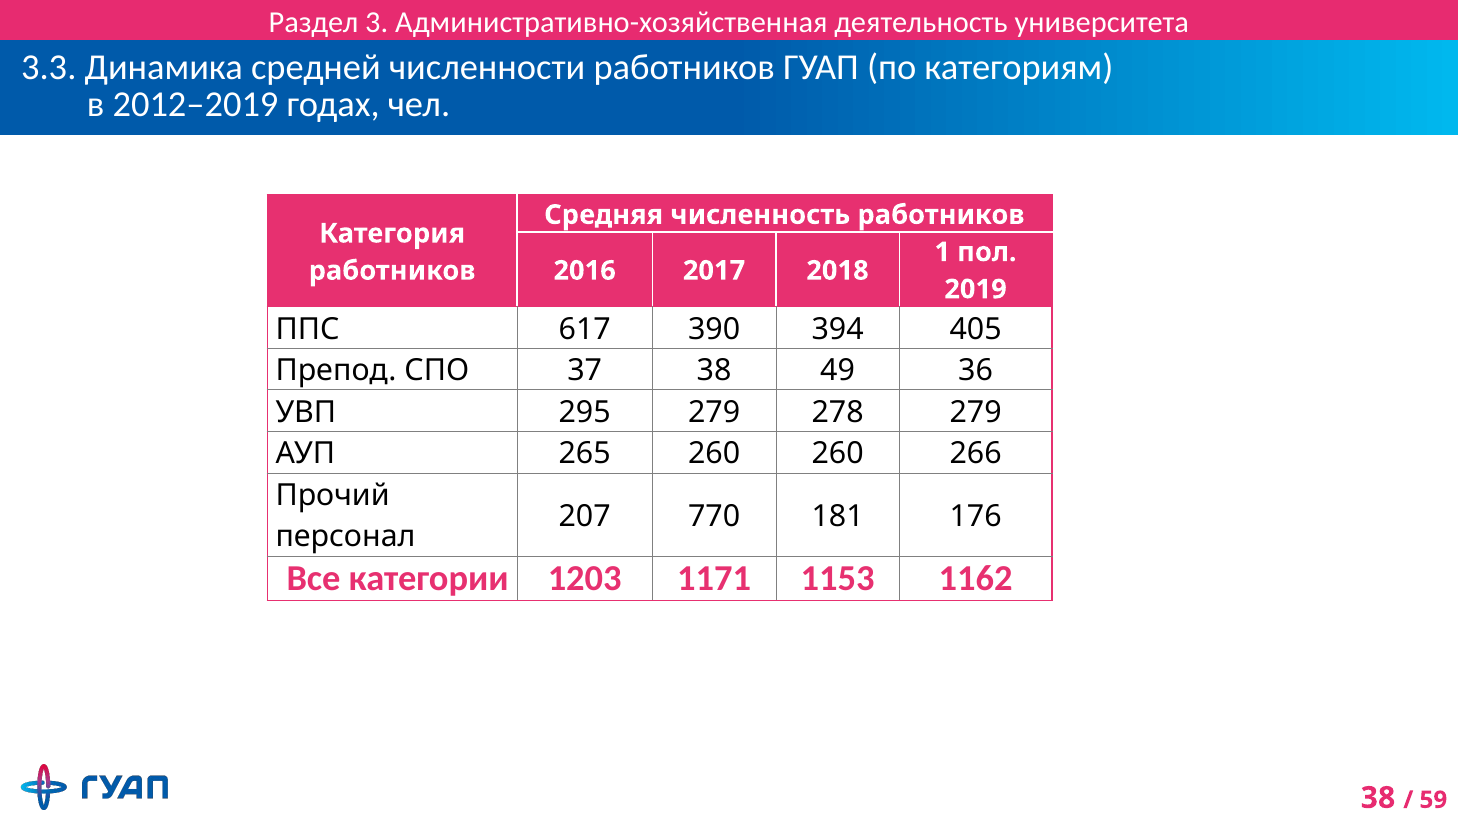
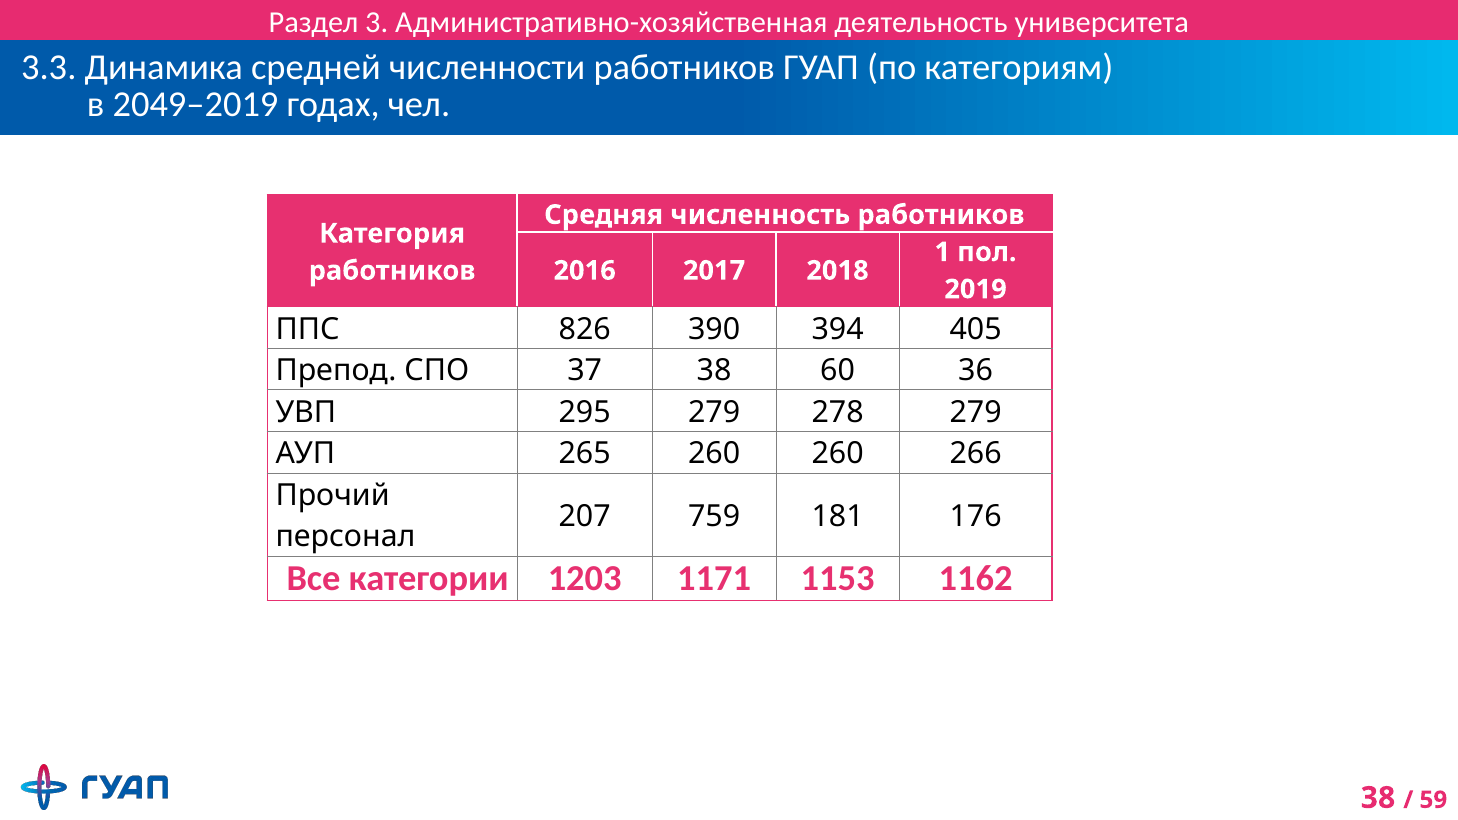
2012–2019: 2012–2019 -> 2049–2019
617: 617 -> 826
49: 49 -> 60
770: 770 -> 759
